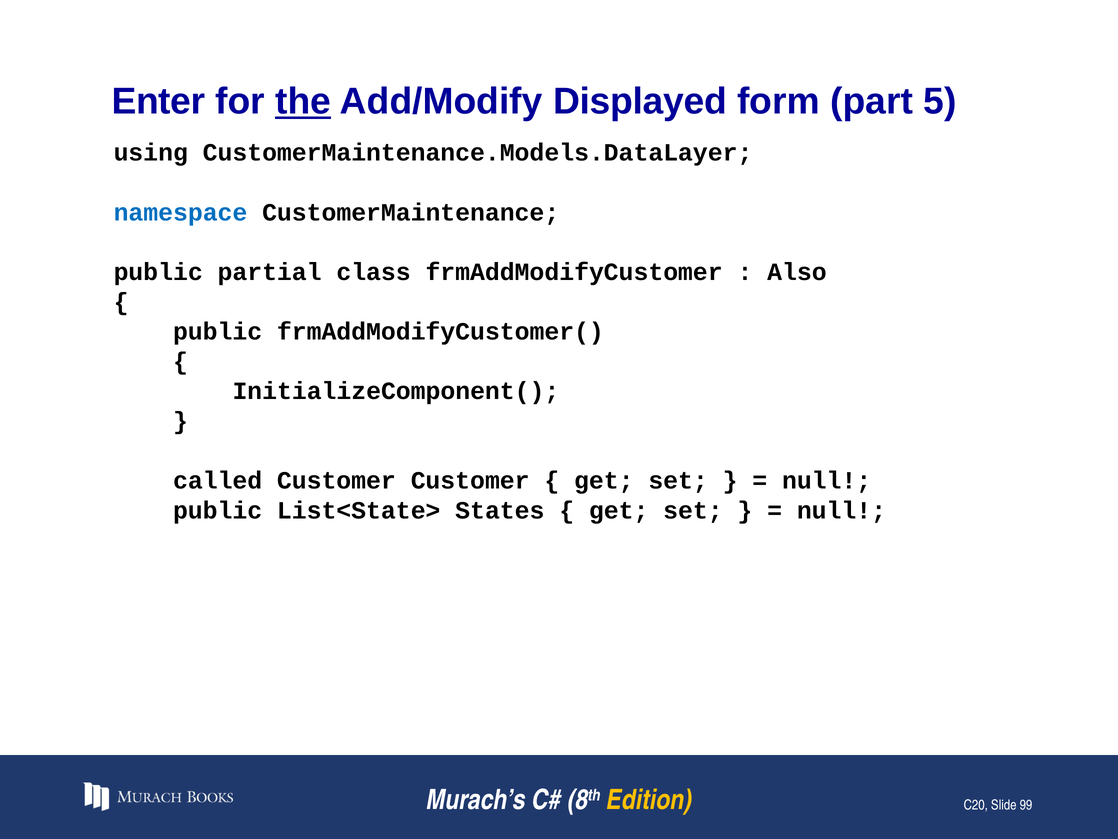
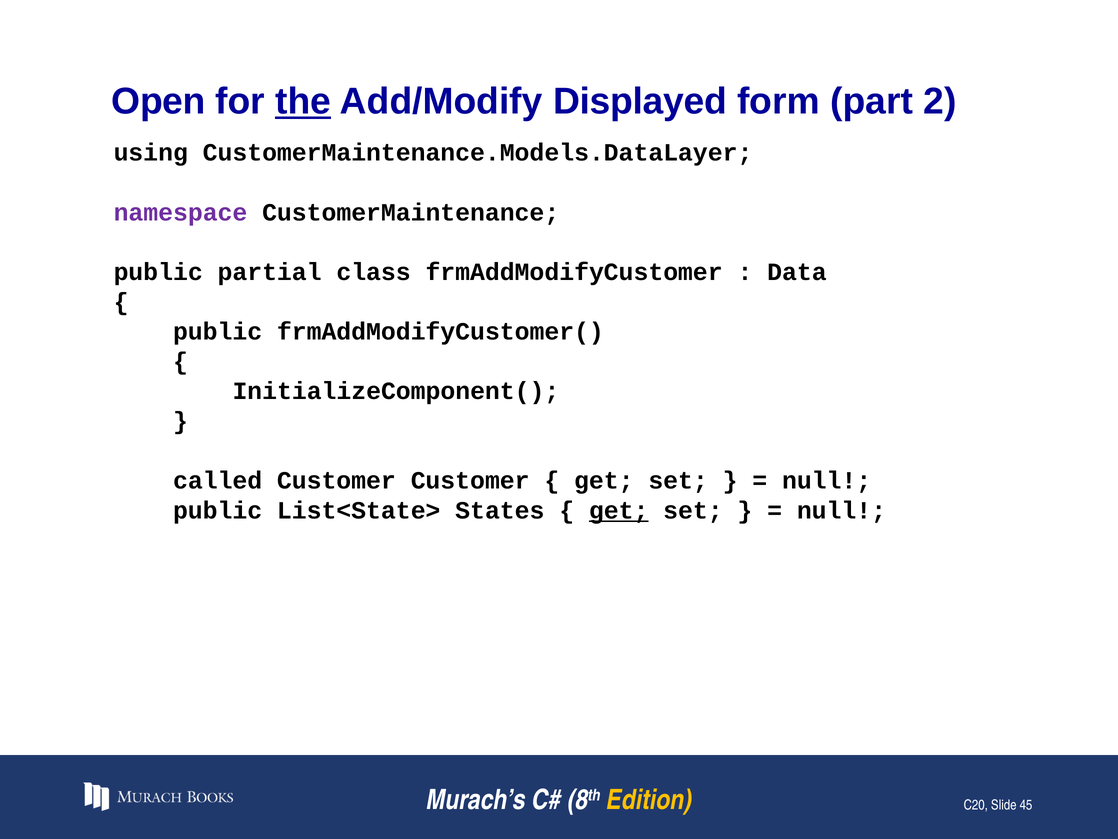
Enter: Enter -> Open
5: 5 -> 2
namespace colour: blue -> purple
Also: Also -> Data
get at (619, 510) underline: none -> present
99: 99 -> 45
